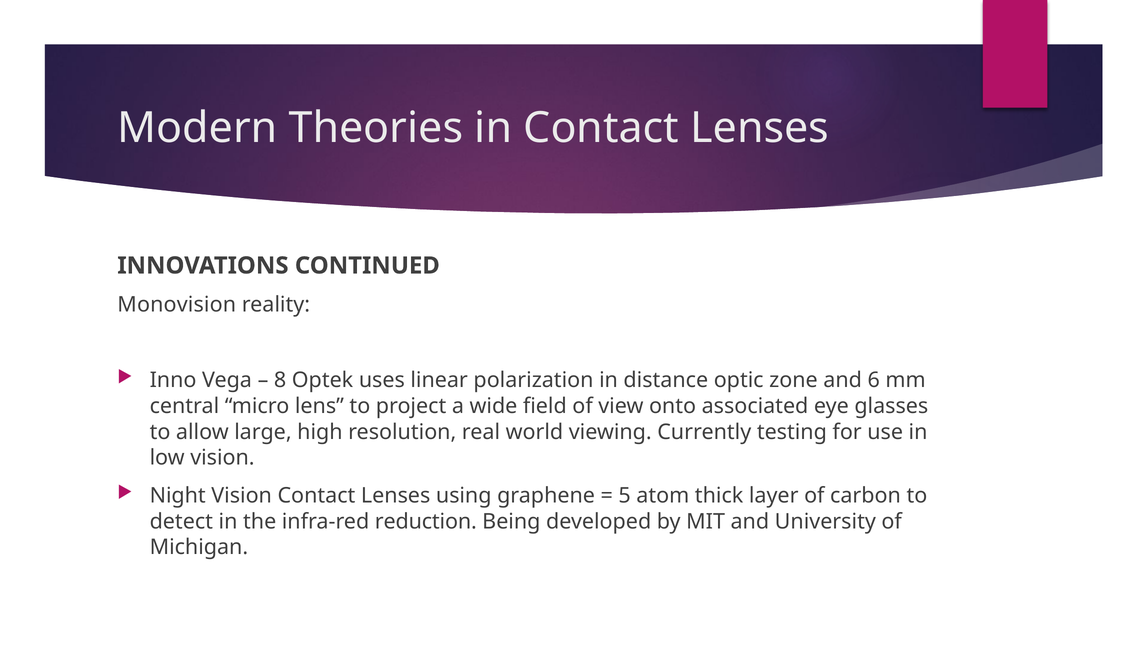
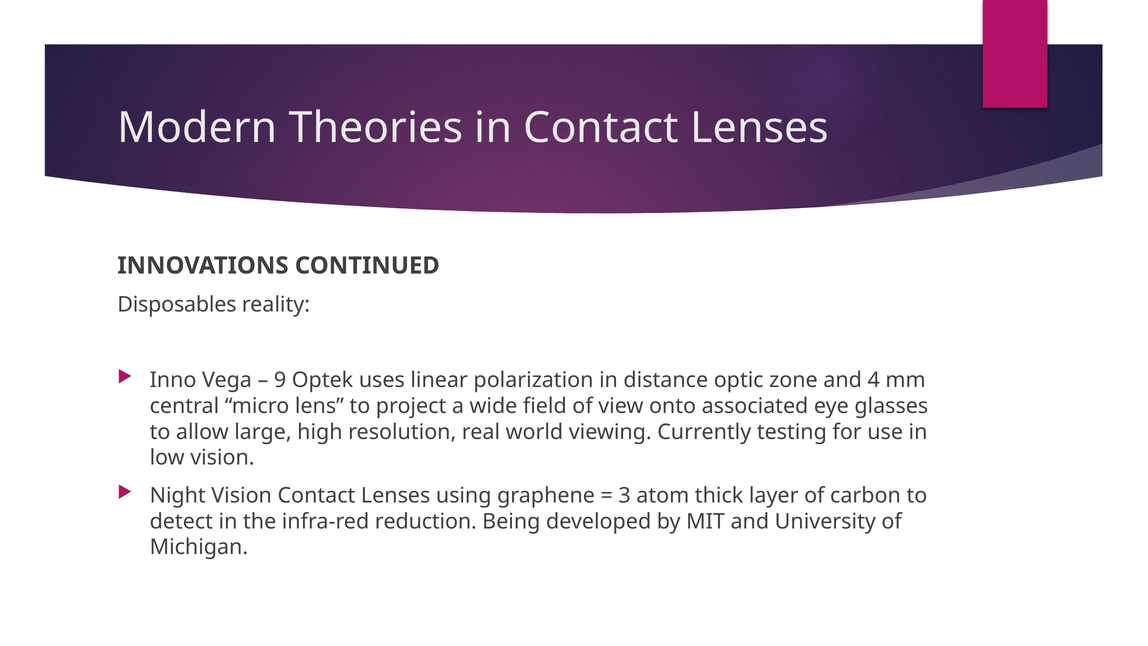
Monovision: Monovision -> Disposables
8: 8 -> 9
6: 6 -> 4
5: 5 -> 3
